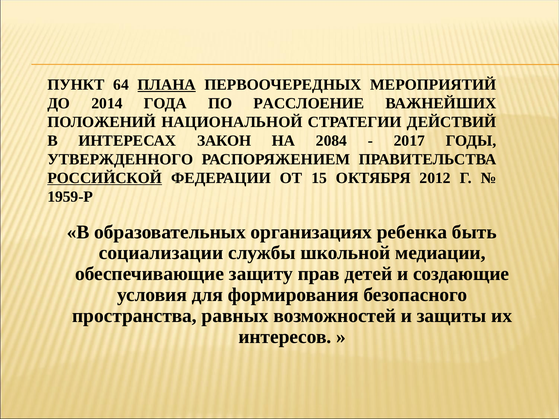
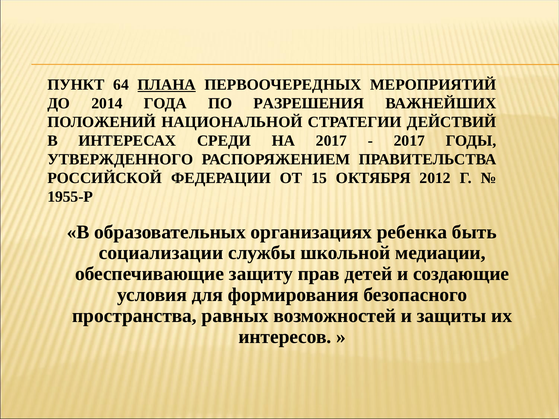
РАССЛОЕНИЕ: РАССЛОЕНИЕ -> РАЗРЕШЕНИЯ
ЗАКОН: ЗАКОН -> СРЕДИ
НА 2084: 2084 -> 2017
РОССИЙСКОЙ underline: present -> none
1959-Р: 1959-Р -> 1955-Р
